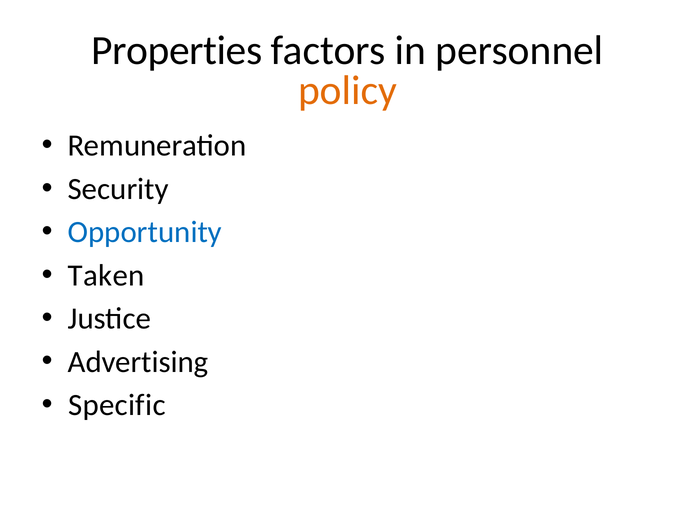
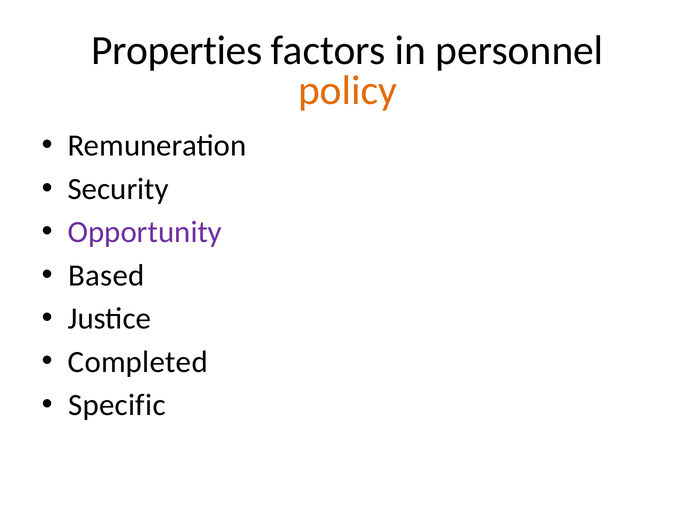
Opportunity colour: blue -> purple
Taken: Taken -> Based
Advertising: Advertising -> Completed
